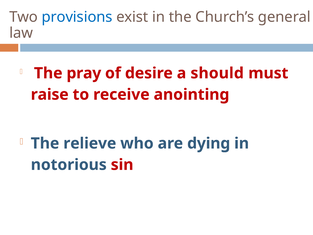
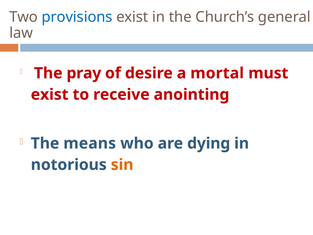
should: should -> mortal
raise at (50, 94): raise -> exist
relieve: relieve -> means
sin colour: red -> orange
